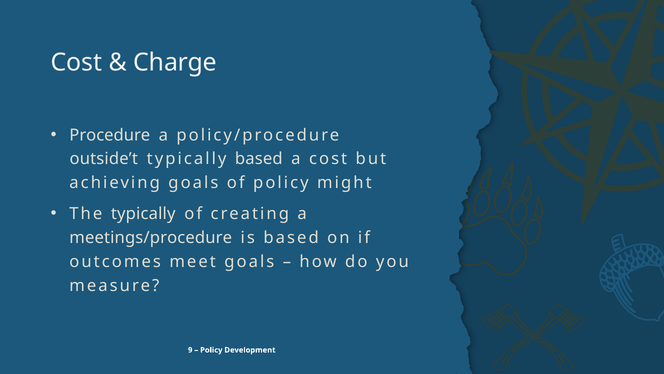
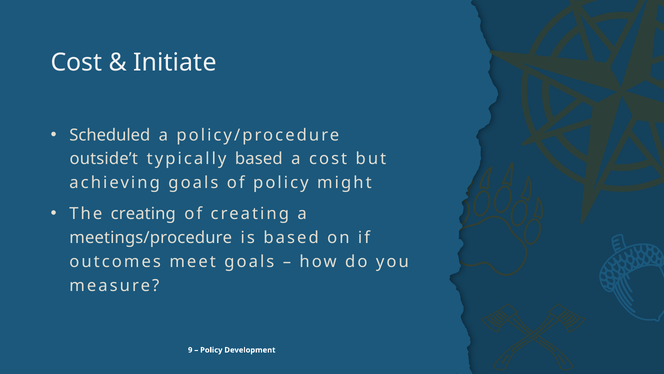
Charge: Charge -> Initiate
Procedure: Procedure -> Scheduled
The typically: typically -> creating
